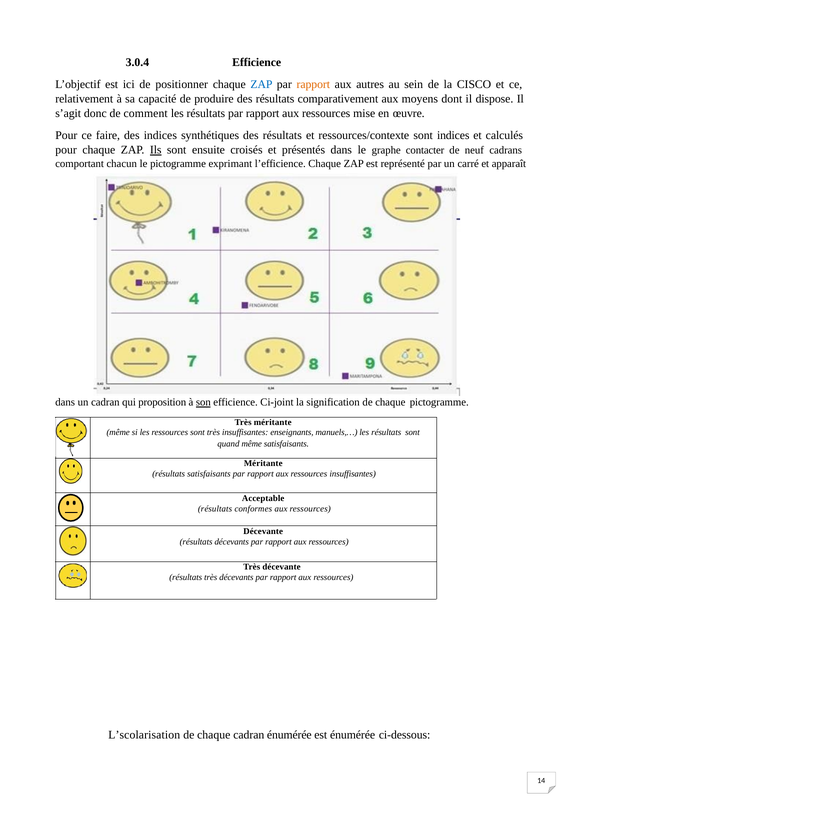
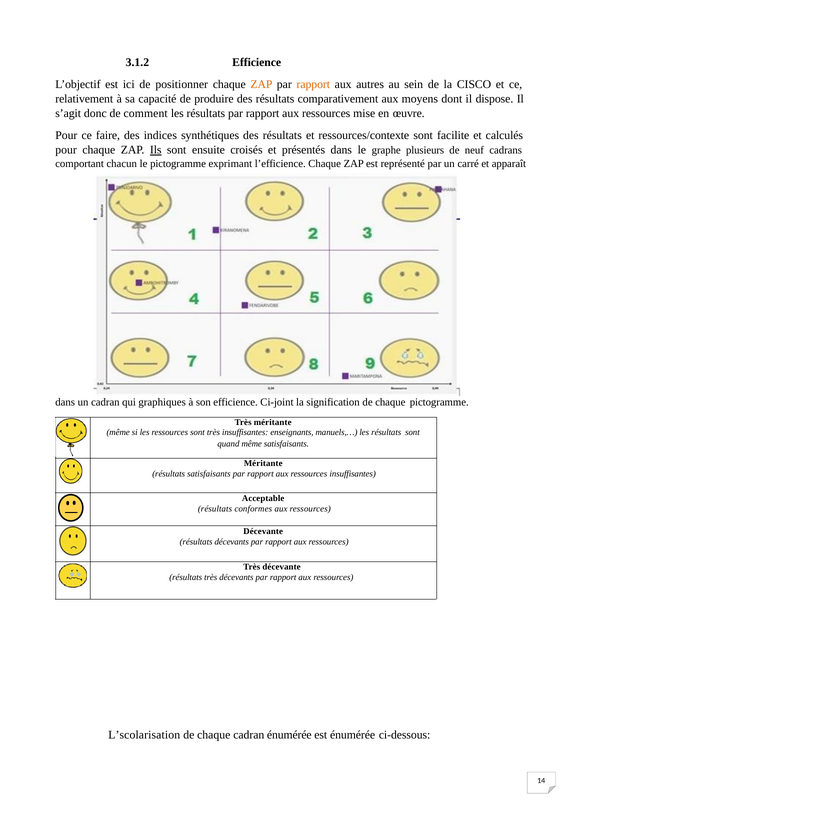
3.0.4: 3.0.4 -> 3.1.2
ZAP at (261, 84) colour: blue -> orange
sont indices: indices -> facilite
contacter: contacter -> plusieurs
proposition: proposition -> graphiques
son underline: present -> none
